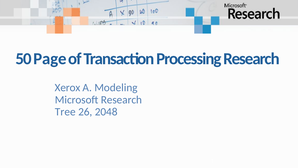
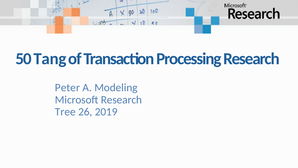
Page: Page -> Tang
Xerox: Xerox -> Peter
2048: 2048 -> 2019
